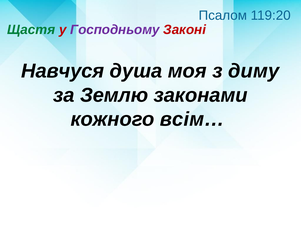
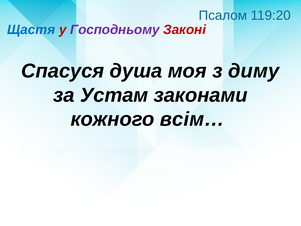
Щастя colour: green -> blue
Навчуся: Навчуся -> Спасуся
Землю: Землю -> Устам
